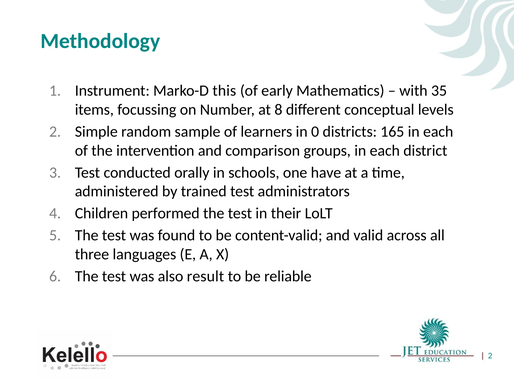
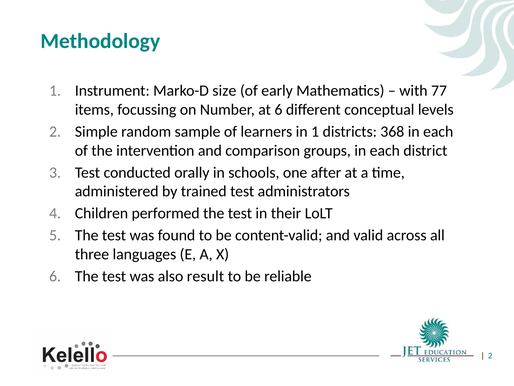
this: this -> size
35: 35 -> 77
at 8: 8 -> 6
in 0: 0 -> 1
165: 165 -> 368
have: have -> after
